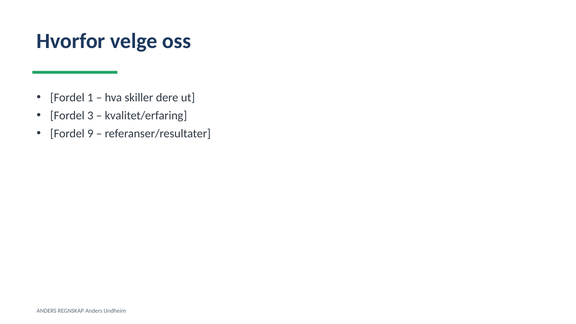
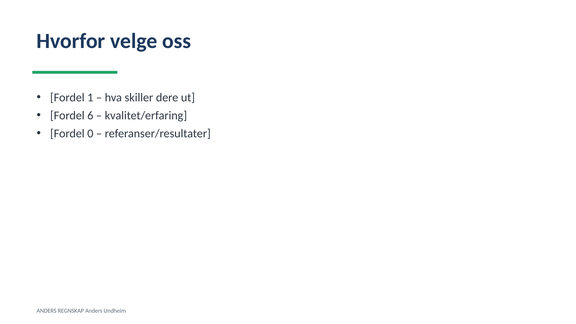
3: 3 -> 6
9: 9 -> 0
